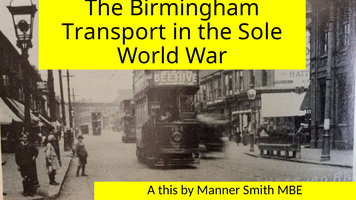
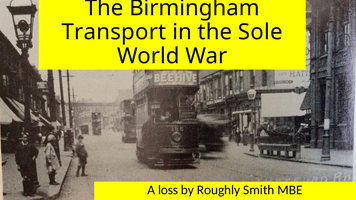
this: this -> loss
Manner: Manner -> Roughly
